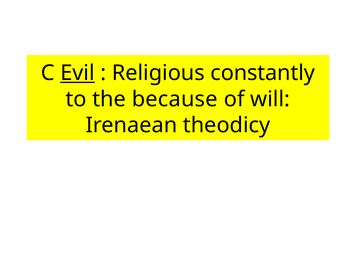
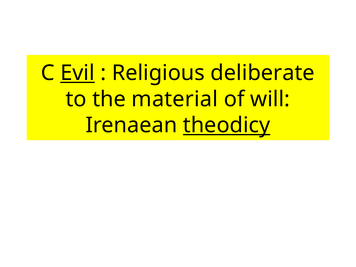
constantly: constantly -> deliberate
because: because -> material
theodicy underline: none -> present
